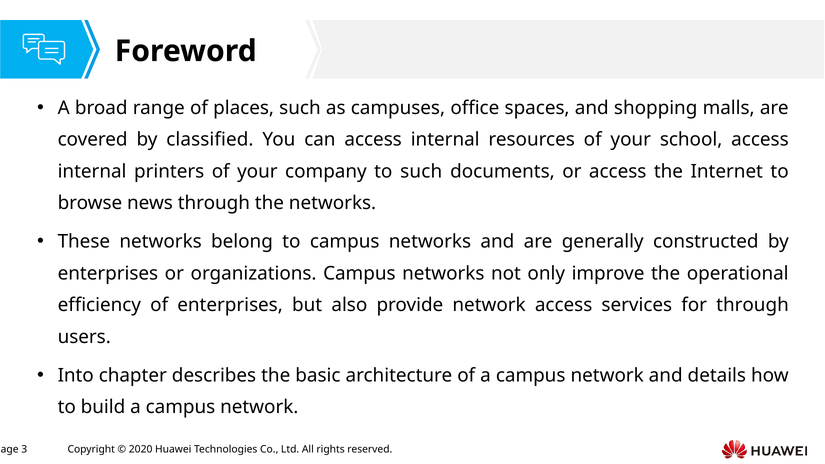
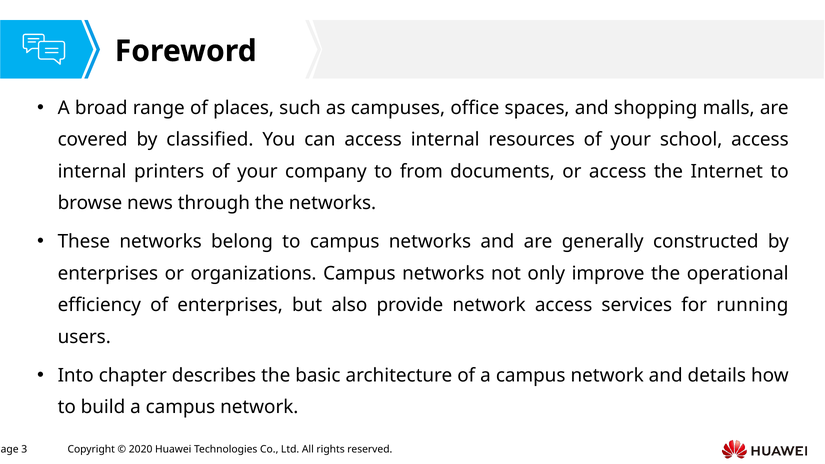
to such: such -> from
for through: through -> running
